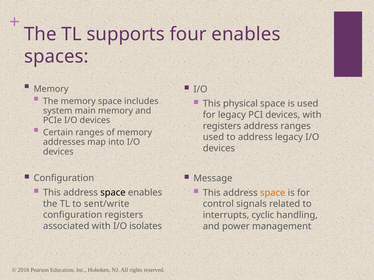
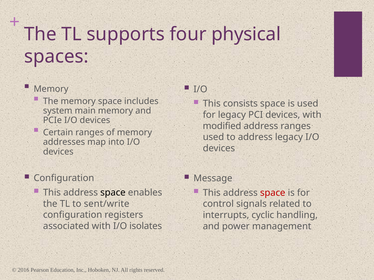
four enables: enables -> physical
physical: physical -> consists
registers at (222, 126): registers -> modified
space at (273, 193) colour: orange -> red
